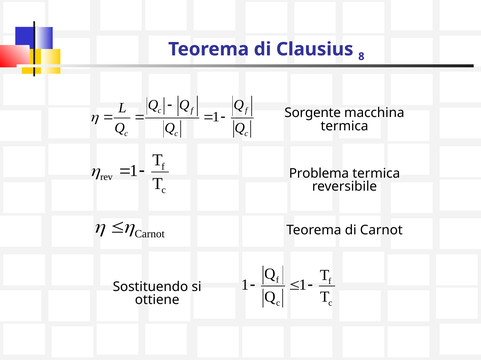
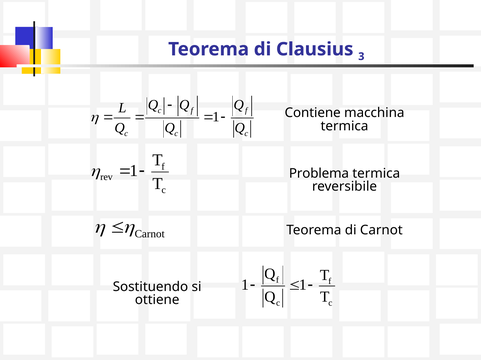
8: 8 -> 3
Sorgente: Sorgente -> Contiene
